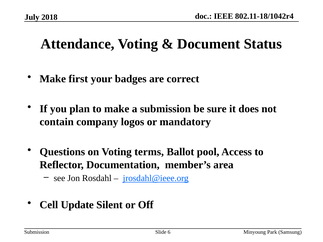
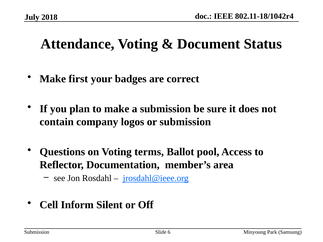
or mandatory: mandatory -> submission
Update: Update -> Inform
